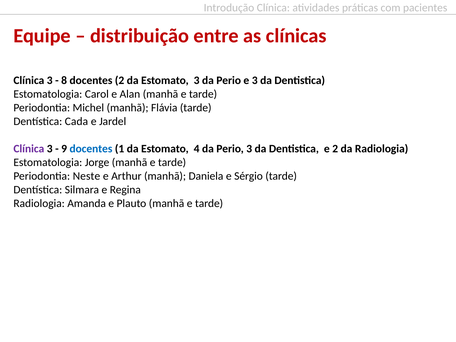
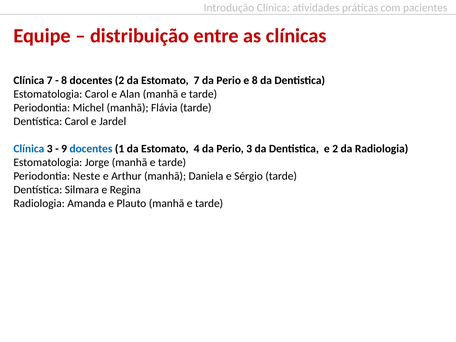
3 at (50, 80): 3 -> 7
Estomato 3: 3 -> 7
e 3: 3 -> 8
Dentística Cada: Cada -> Carol
Clínica at (29, 149) colour: purple -> blue
